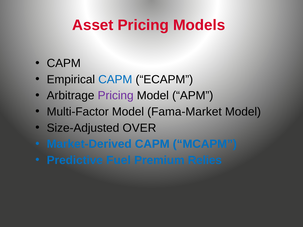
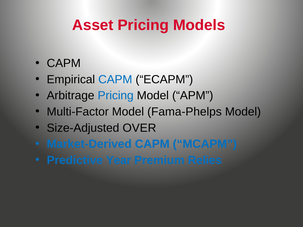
Pricing at (116, 96) colour: purple -> blue
Fama-Market: Fama-Market -> Fama-Phelps
Fuel: Fuel -> Year
